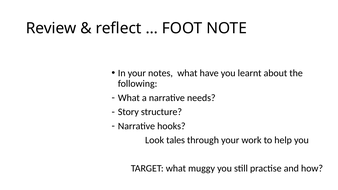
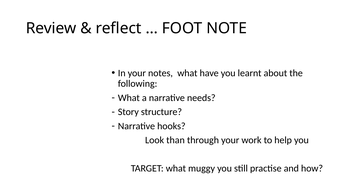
tales: tales -> than
